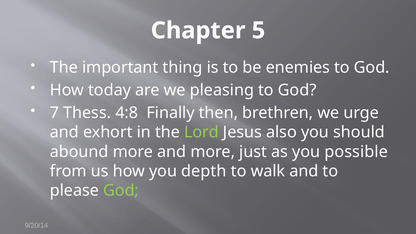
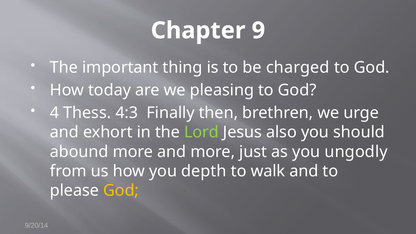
5: 5 -> 9
enemies: enemies -> charged
7: 7 -> 4
4:8: 4:8 -> 4:3
possible: possible -> ungodly
God at (121, 191) colour: light green -> yellow
